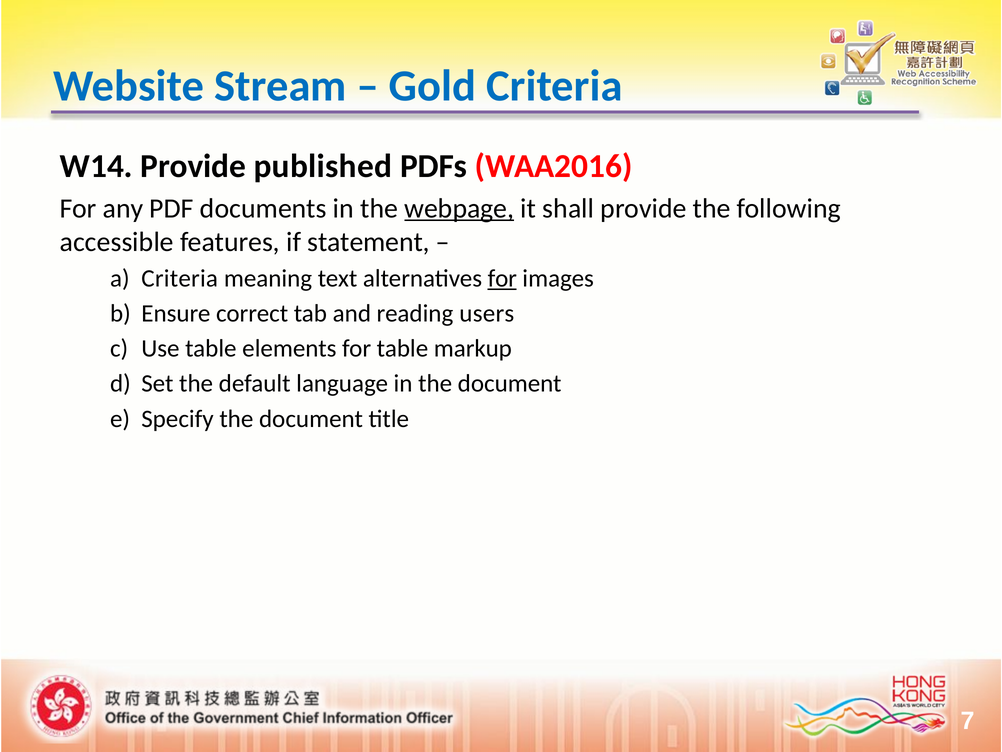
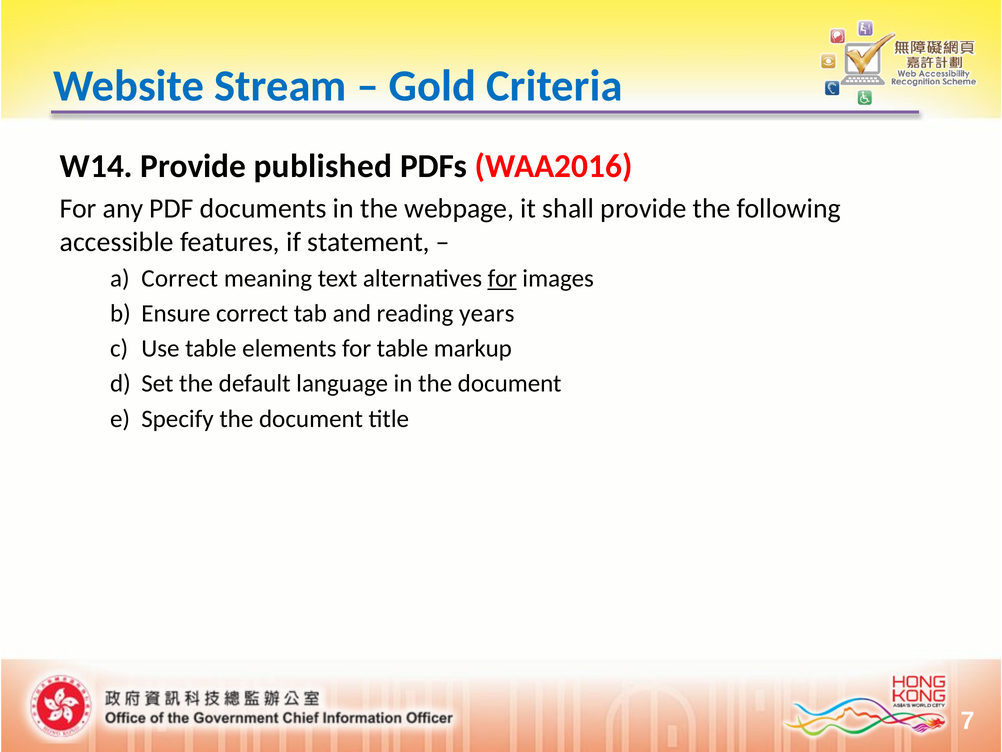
webpage underline: present -> none
Criteria at (180, 278): Criteria -> Correct
users: users -> years
